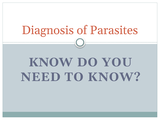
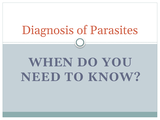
KNOW at (51, 62): KNOW -> WHEN
